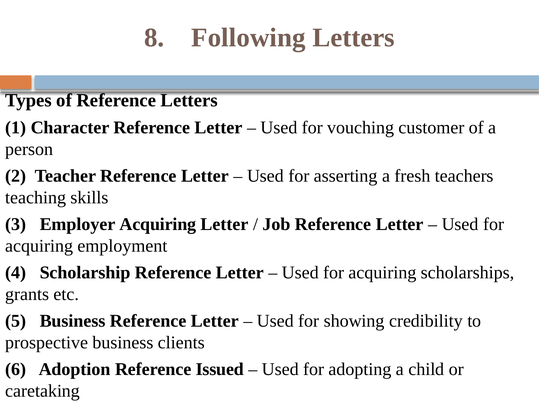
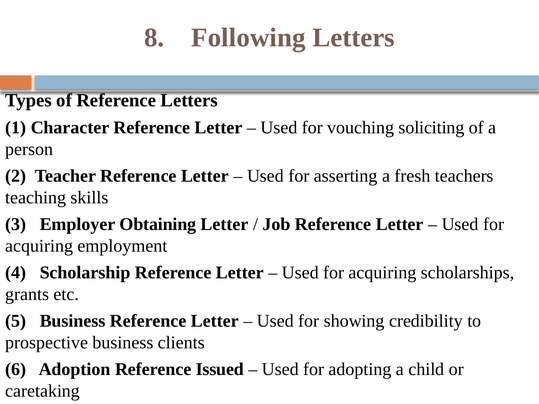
customer: customer -> soliciting
Employer Acquiring: Acquiring -> Obtaining
